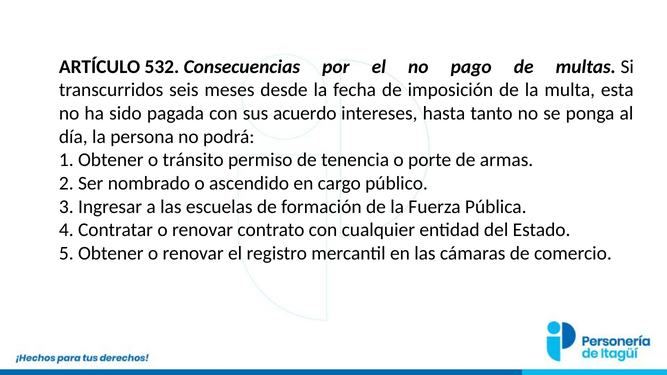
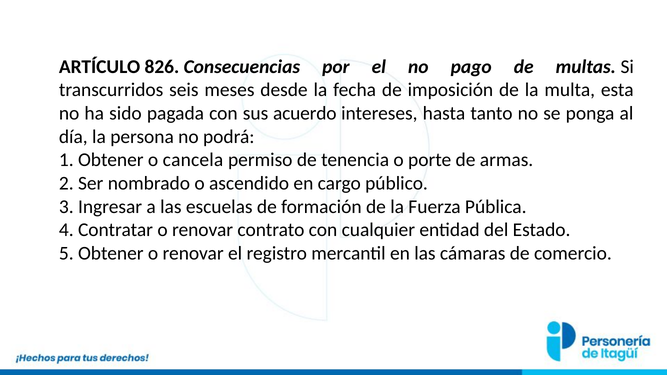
532: 532 -> 826
tránsito: tránsito -> cancela
